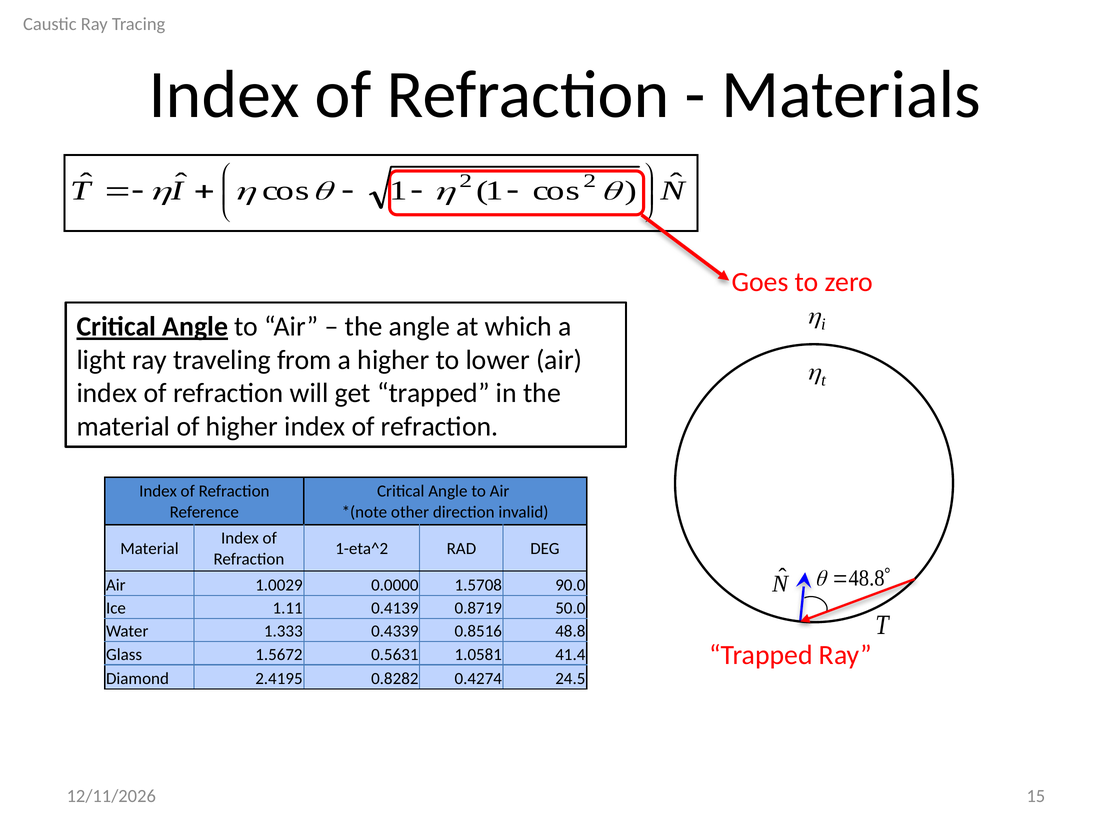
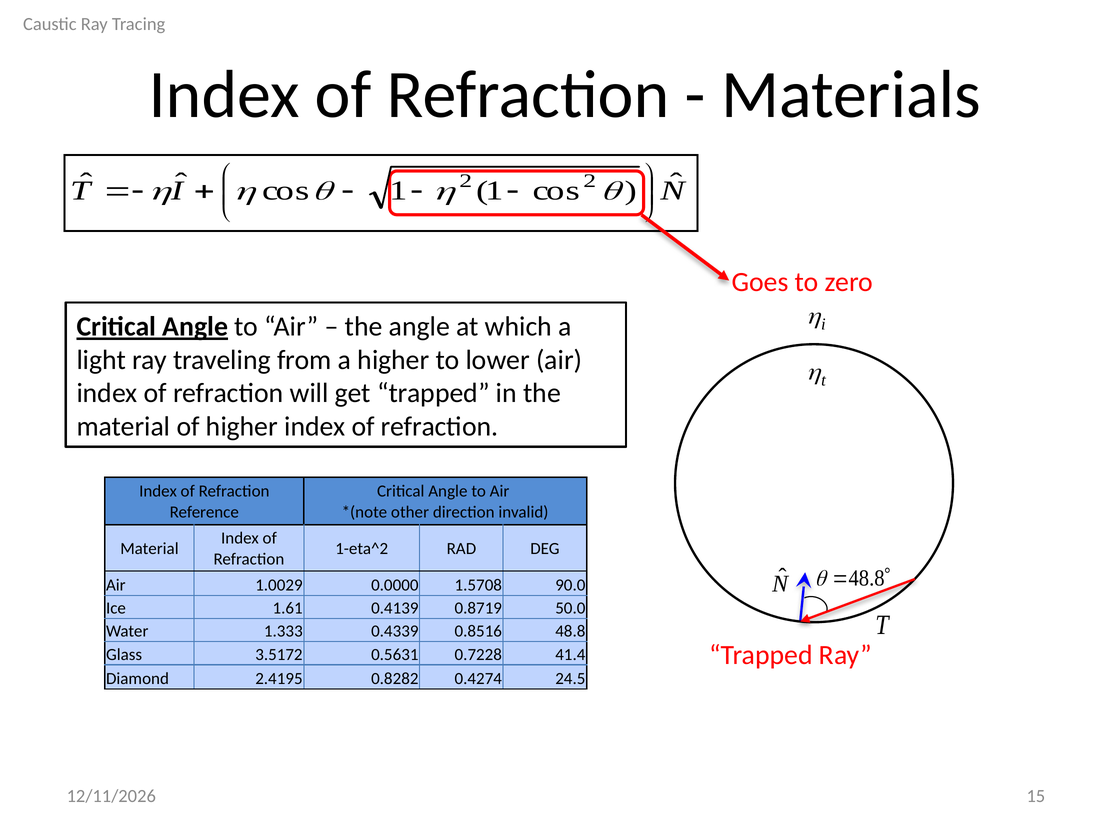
1.11: 1.11 -> 1.61
1.5672: 1.5672 -> 3.5172
1.0581: 1.0581 -> 0.7228
